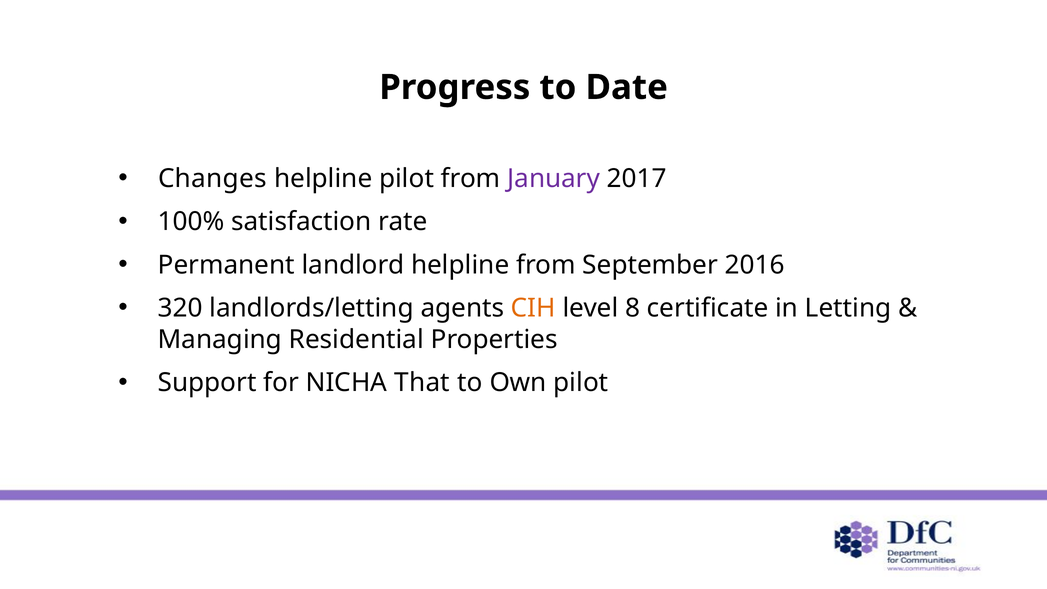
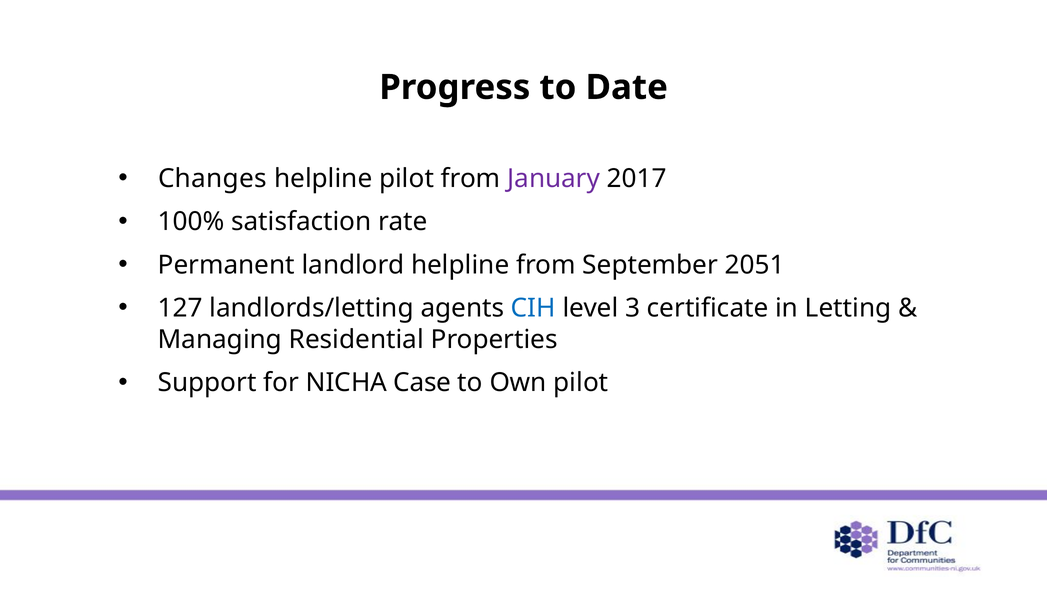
2016: 2016 -> 2051
320: 320 -> 127
CIH colour: orange -> blue
8: 8 -> 3
That: That -> Case
